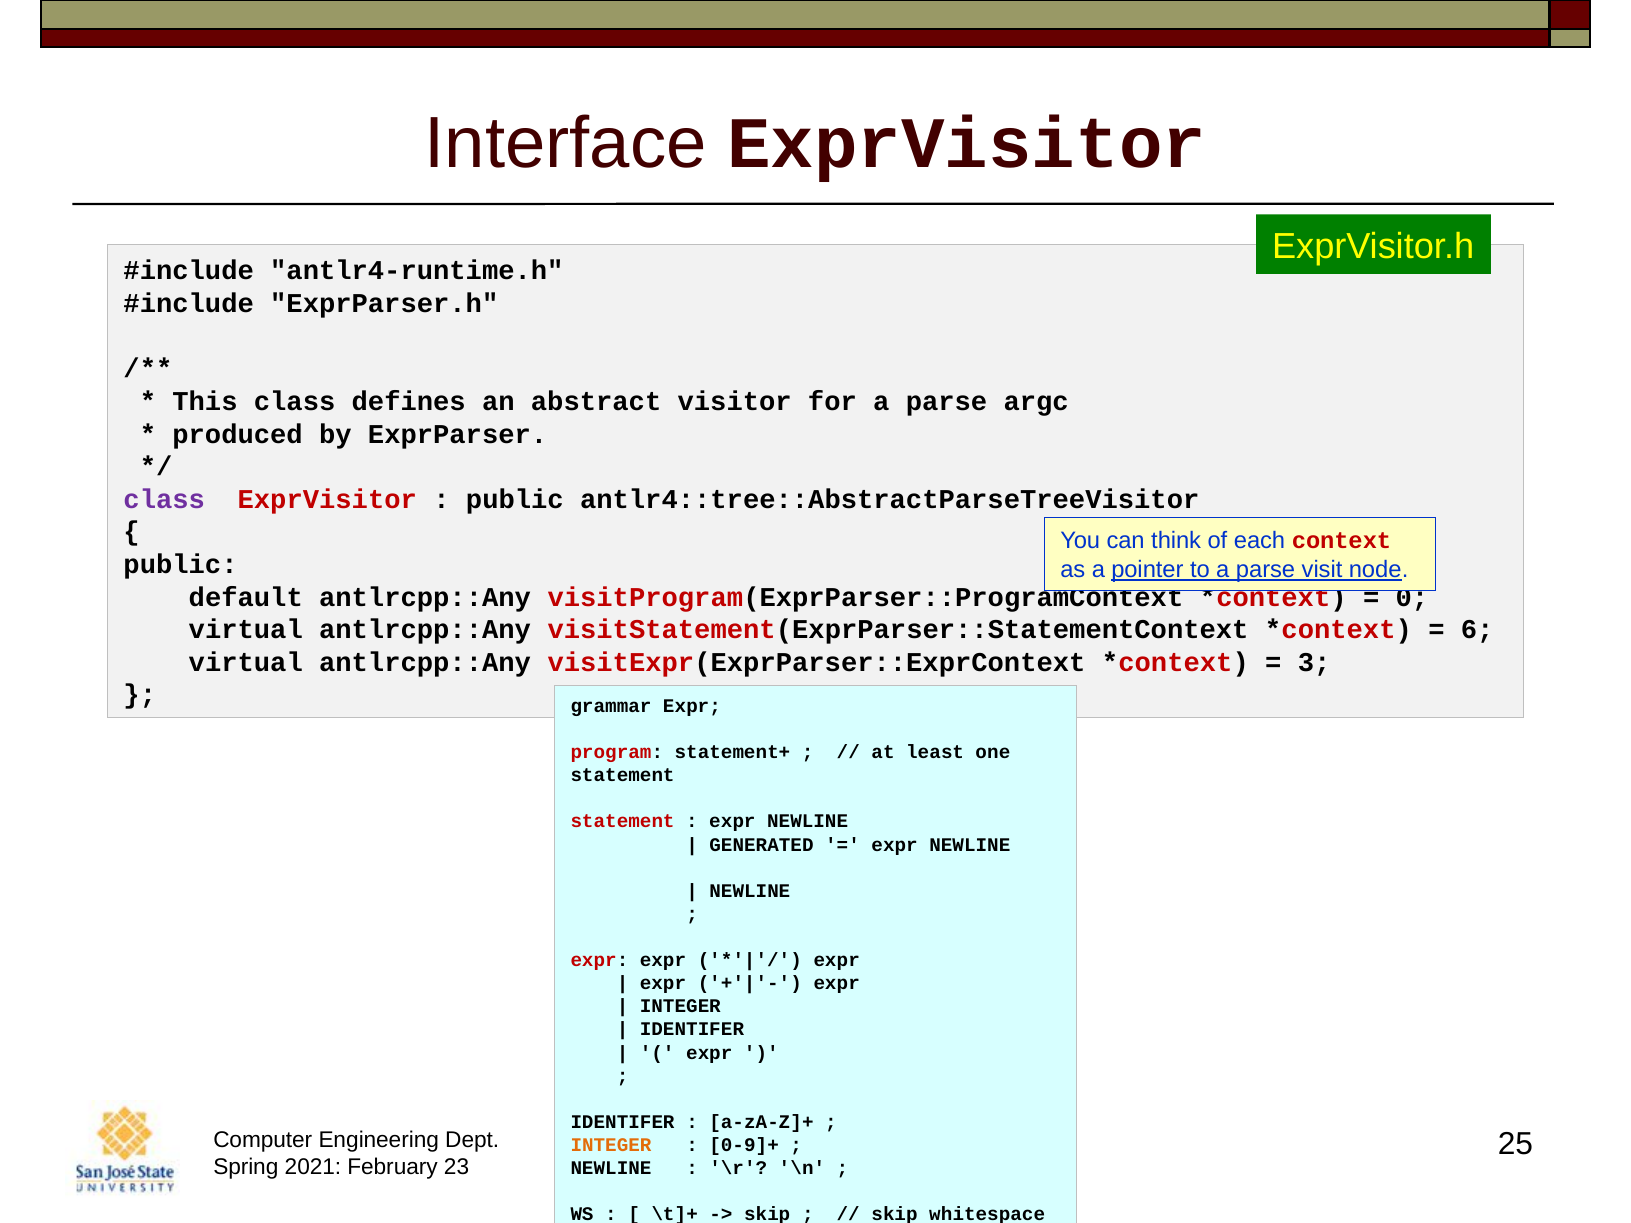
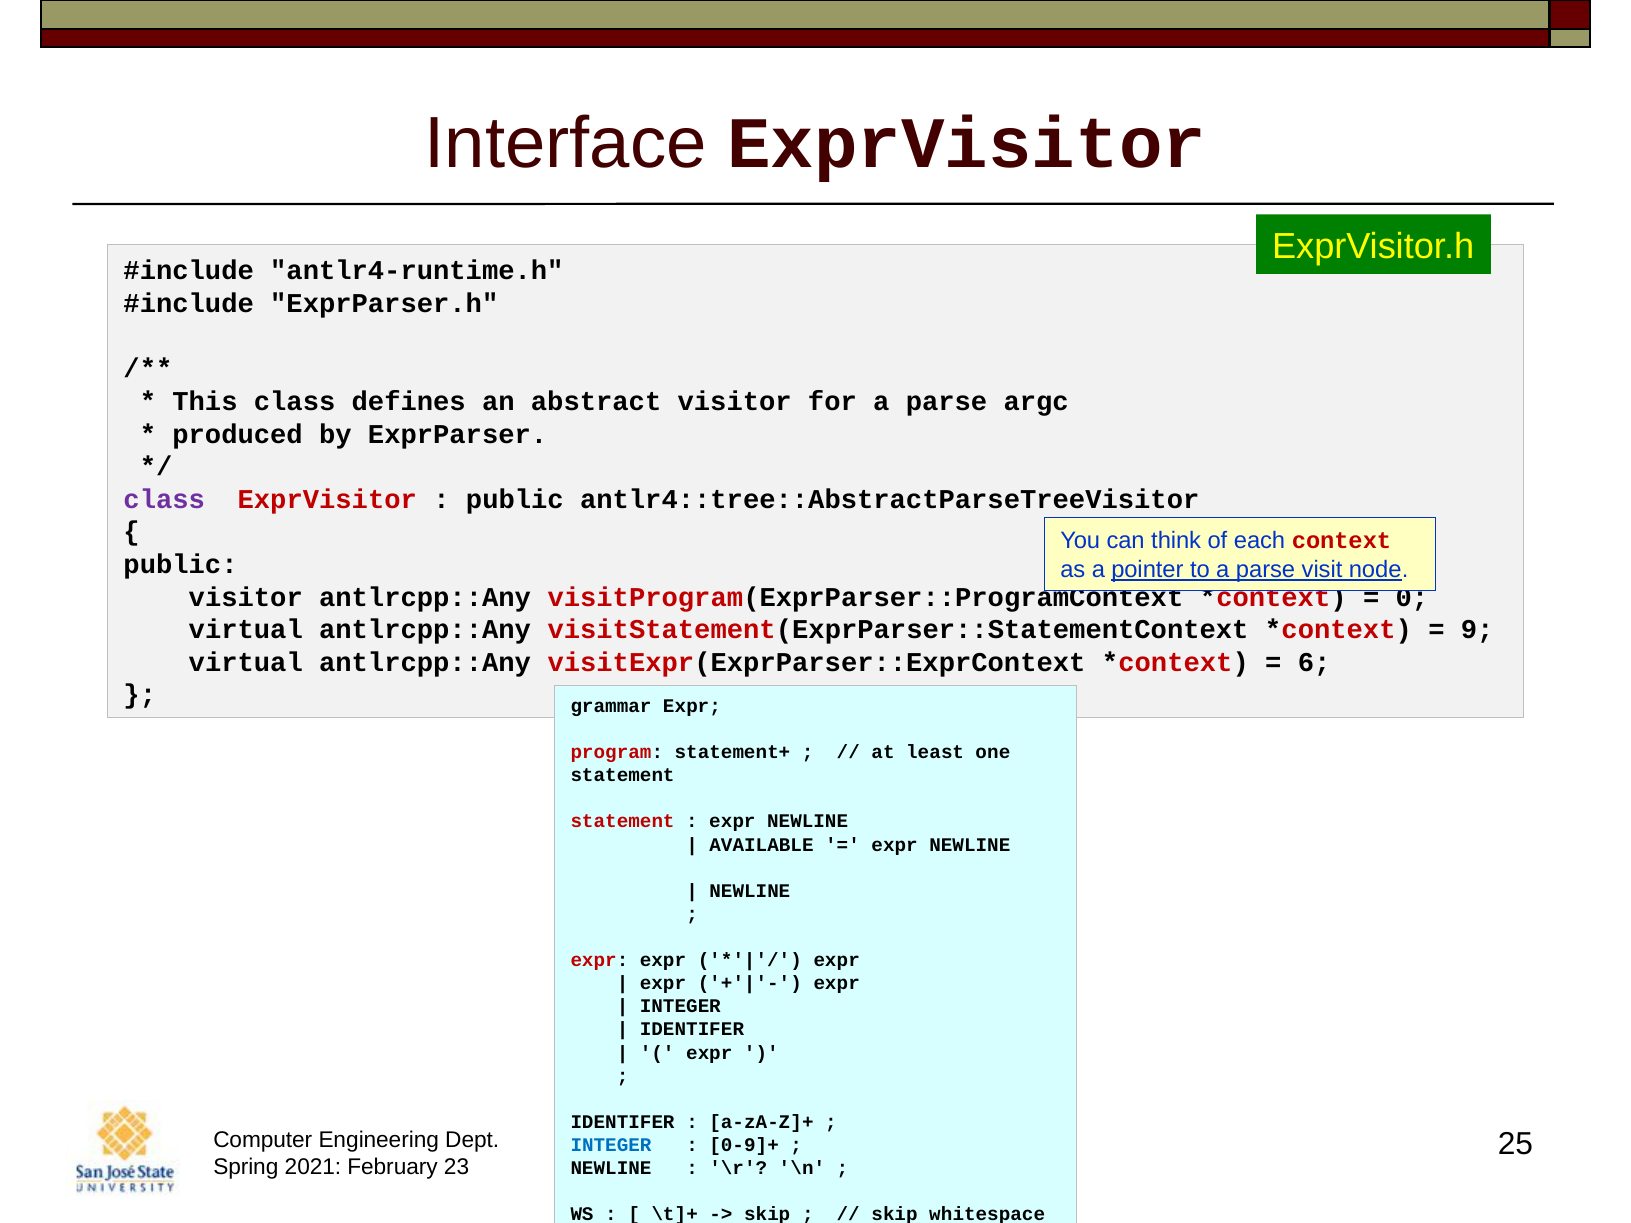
default at (246, 597): default -> visitor
6: 6 -> 9
3: 3 -> 6
GENERATED: GENERATED -> AVAILABLE
INTEGER at (611, 1145) colour: orange -> blue
